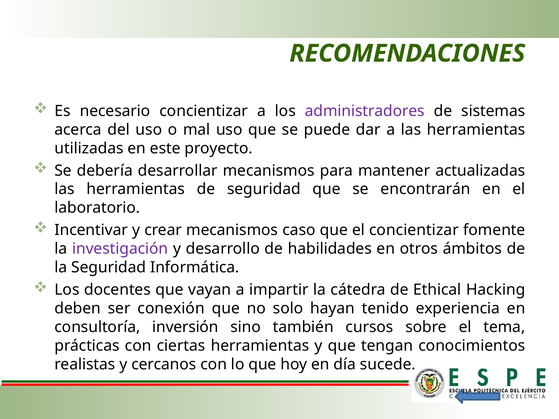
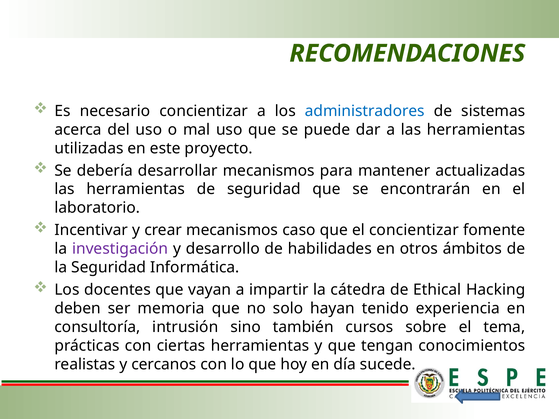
administradores colour: purple -> blue
conexión: conexión -> memoria
inversión: inversión -> intrusión
